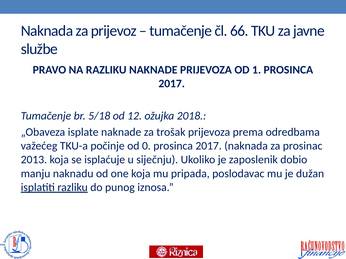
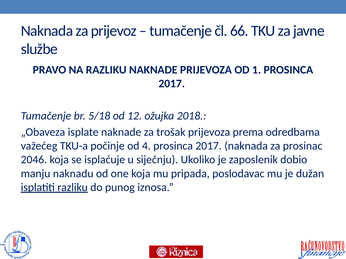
0: 0 -> 4
2013: 2013 -> 2046
